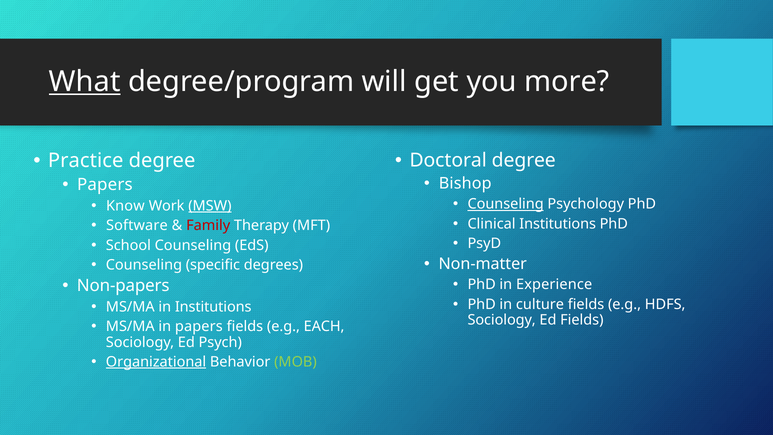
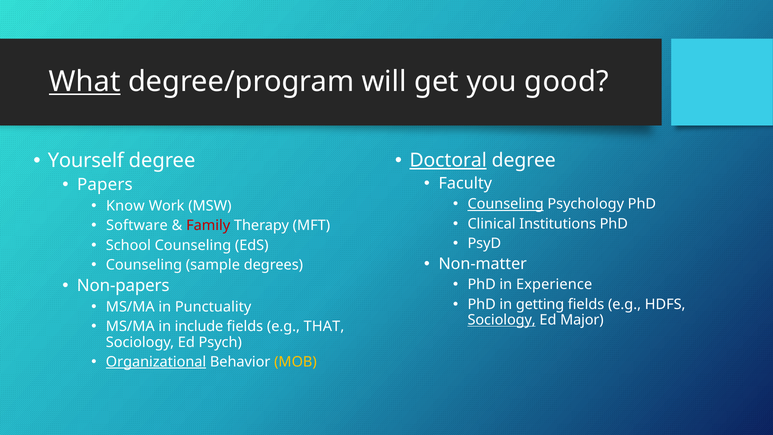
more: more -> good
Practice: Practice -> Yourself
Doctoral underline: none -> present
Bishop: Bishop -> Faculty
MSW underline: present -> none
specific: specific -> sample
culture: culture -> getting
in Institutions: Institutions -> Punctuality
Sociology at (502, 320) underline: none -> present
Ed Fields: Fields -> Major
in papers: papers -> include
EACH: EACH -> THAT
MOB colour: light green -> yellow
